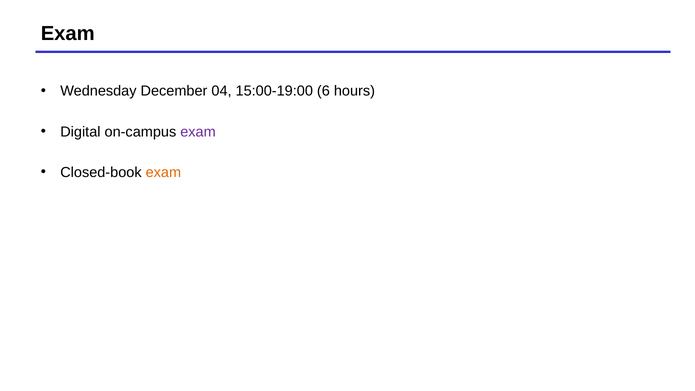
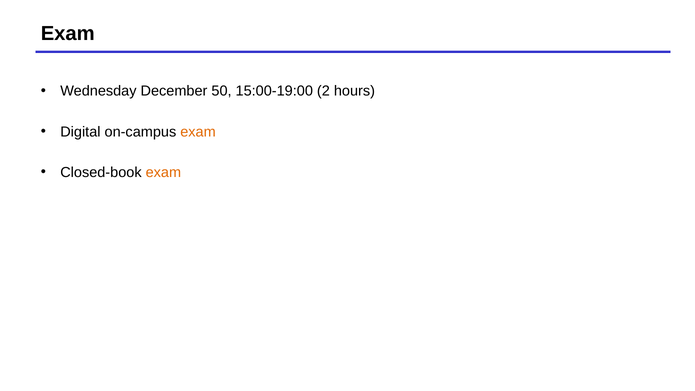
04: 04 -> 50
6: 6 -> 2
exam at (198, 132) colour: purple -> orange
